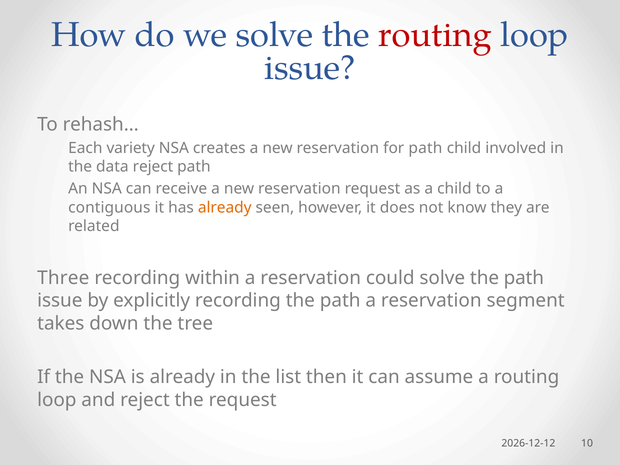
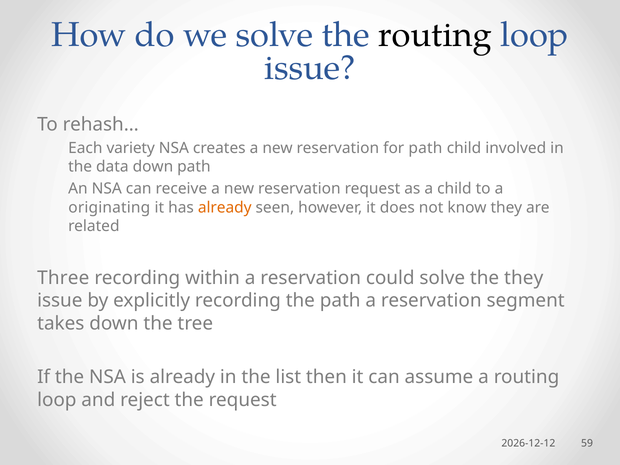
routing at (435, 35) colour: red -> black
data reject: reject -> down
contiguous: contiguous -> originating
solve the path: path -> they
10: 10 -> 59
